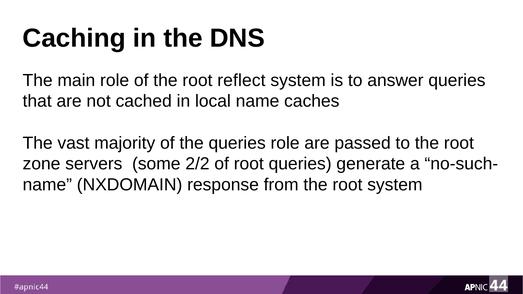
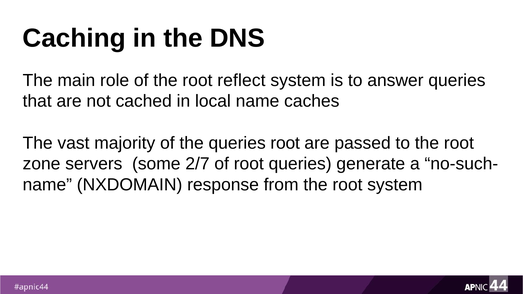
queries role: role -> root
2/2: 2/2 -> 2/7
